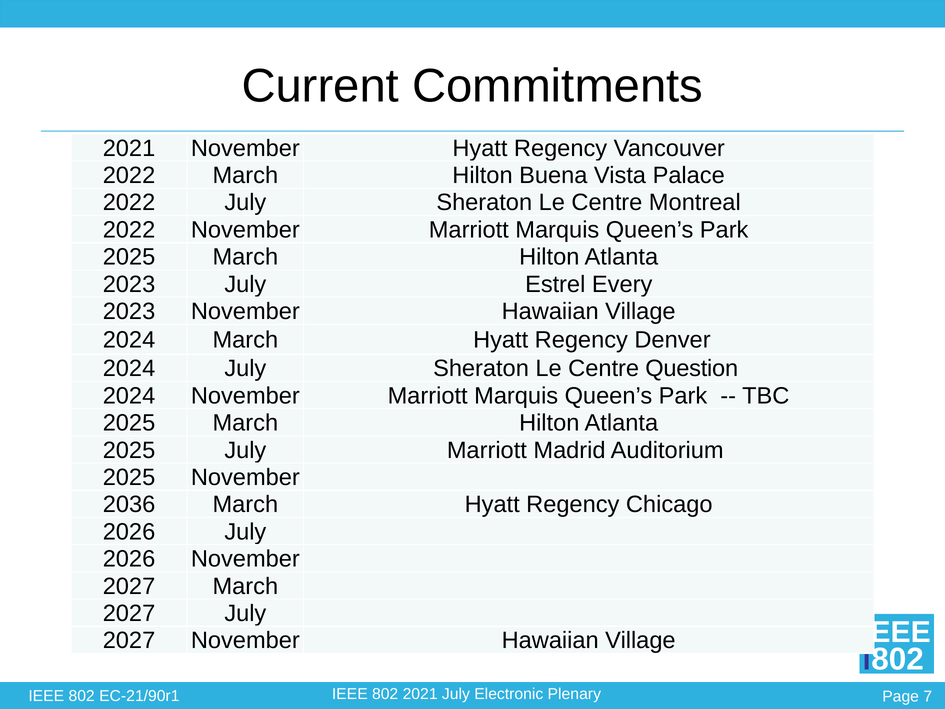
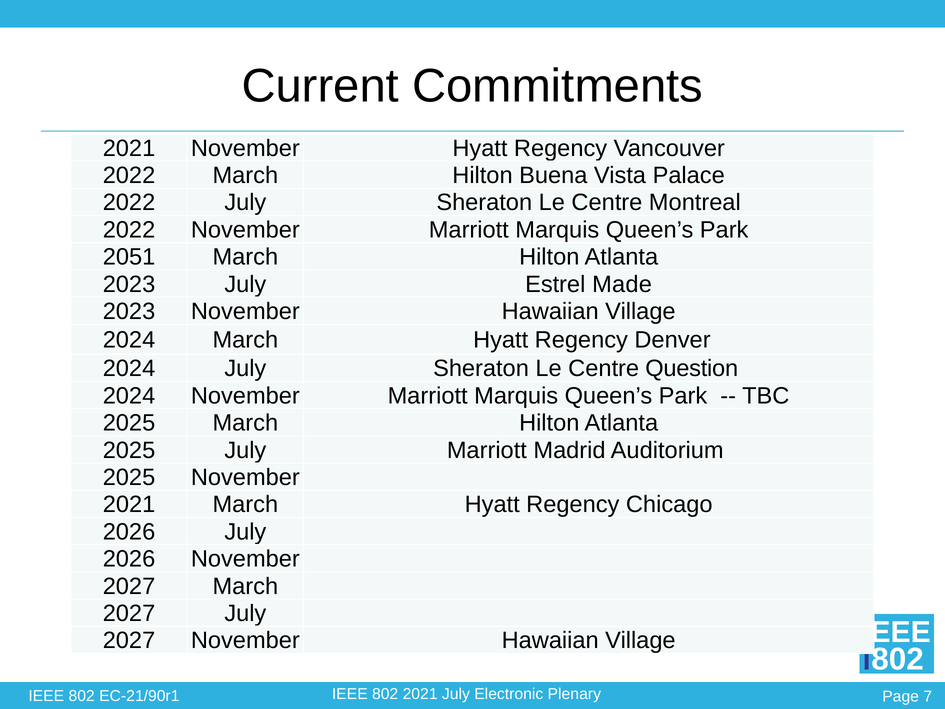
2025 at (129, 257): 2025 -> 2051
Every: Every -> Made
2036 at (129, 504): 2036 -> 2021
